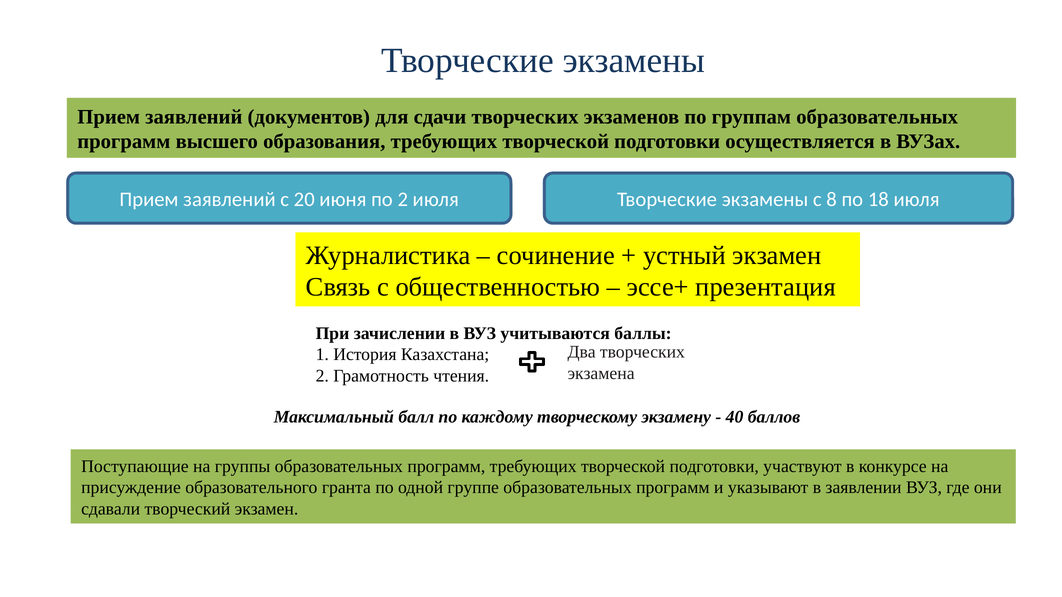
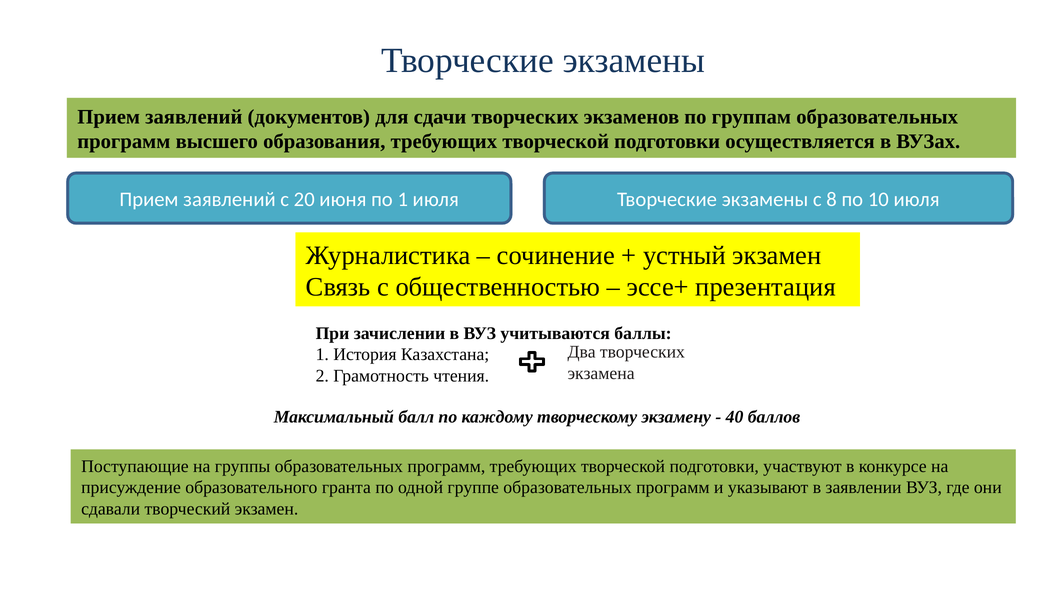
по 2: 2 -> 1
18: 18 -> 10
